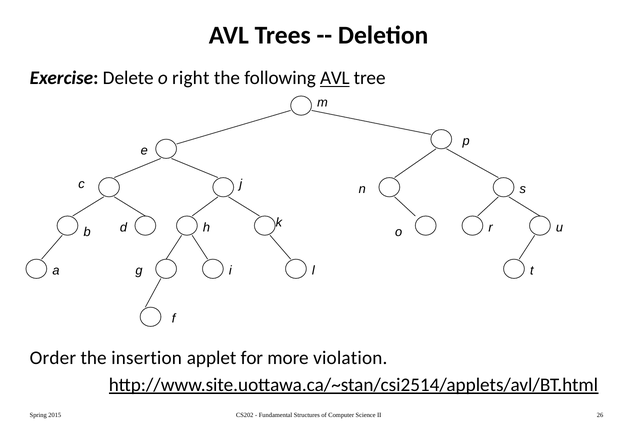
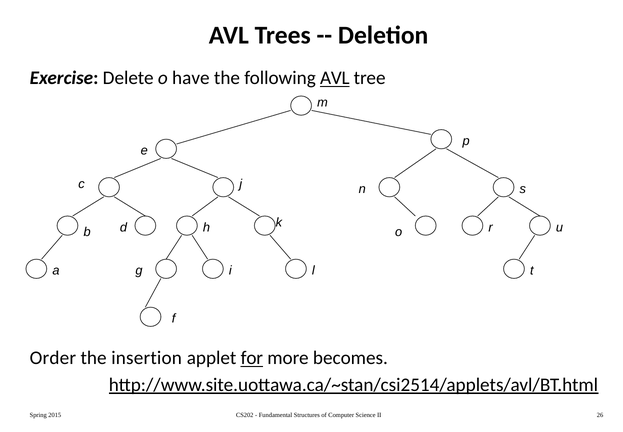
right: right -> have
for underline: none -> present
violation: violation -> becomes
